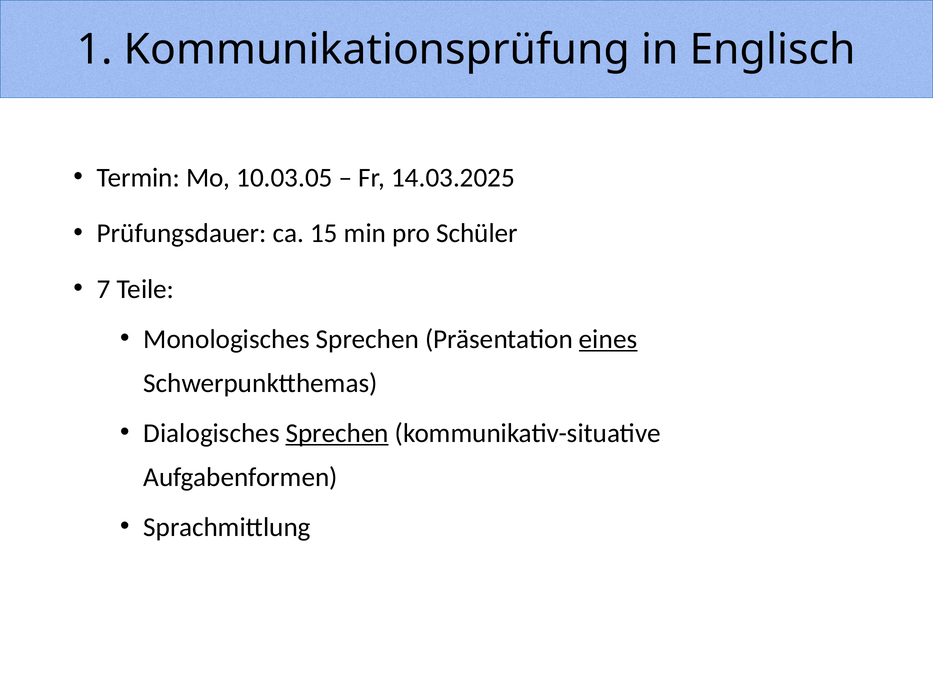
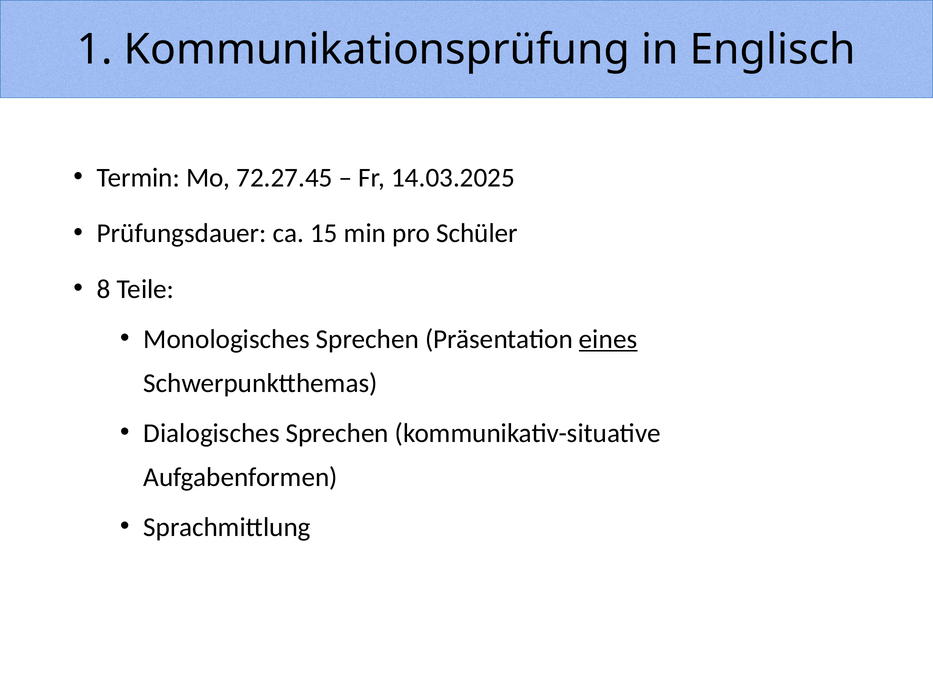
10.03.05: 10.03.05 -> 72.27.45
7: 7 -> 8
Sprechen at (337, 433) underline: present -> none
